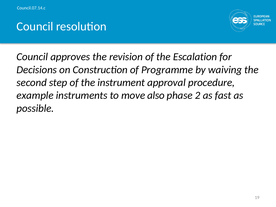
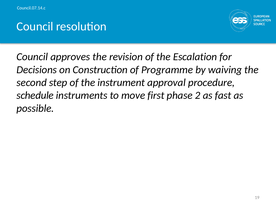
example: example -> schedule
also: also -> first
